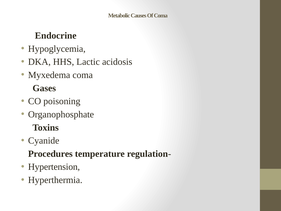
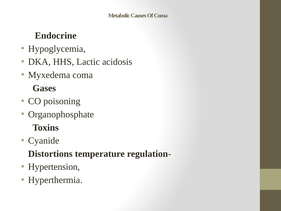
Procedures: Procedures -> Distortions
